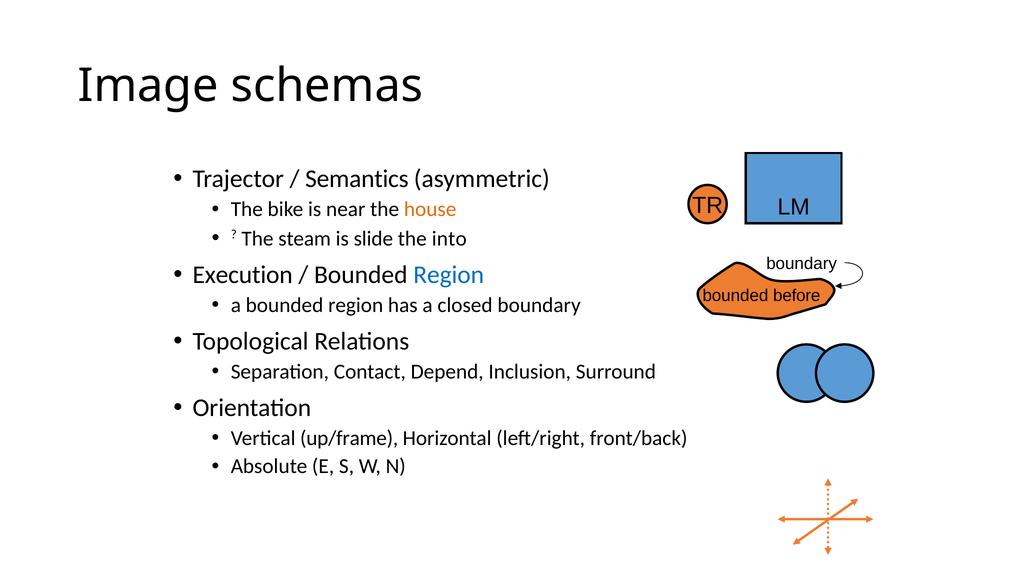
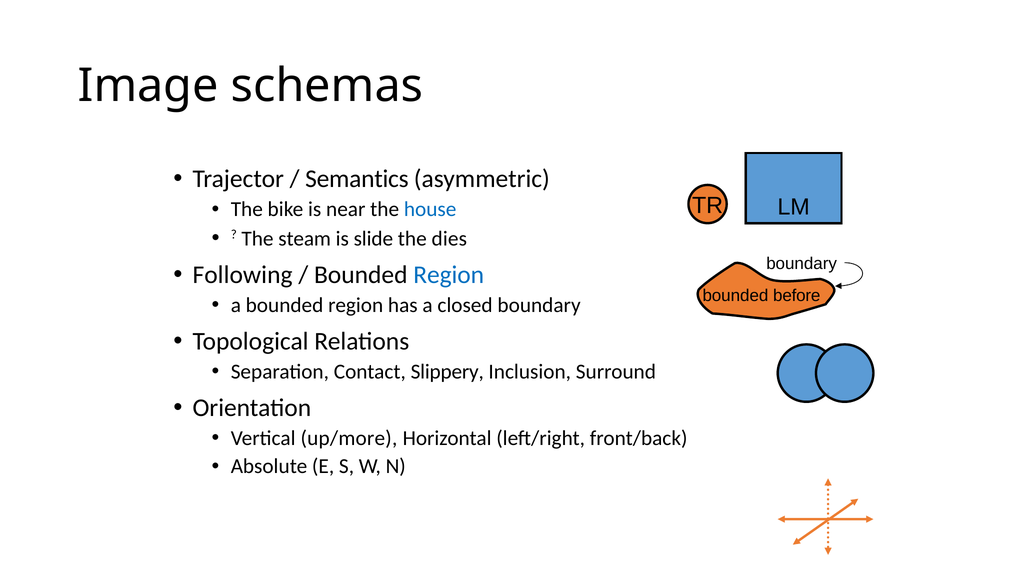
house colour: orange -> blue
into: into -> dies
Execution: Execution -> Following
Depend: Depend -> Slippery
up/frame: up/frame -> up/more
